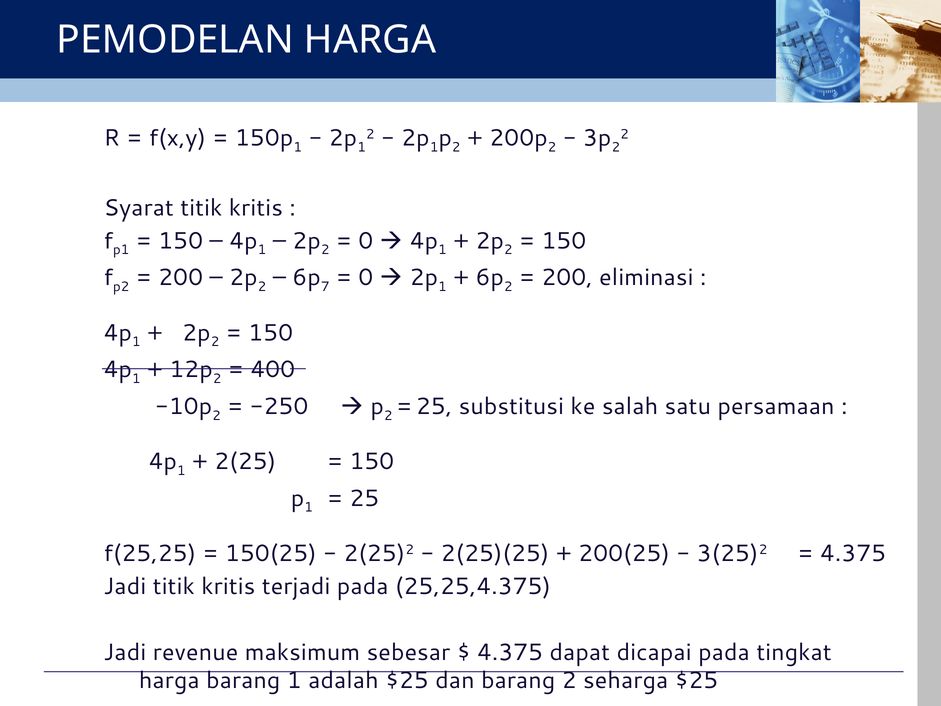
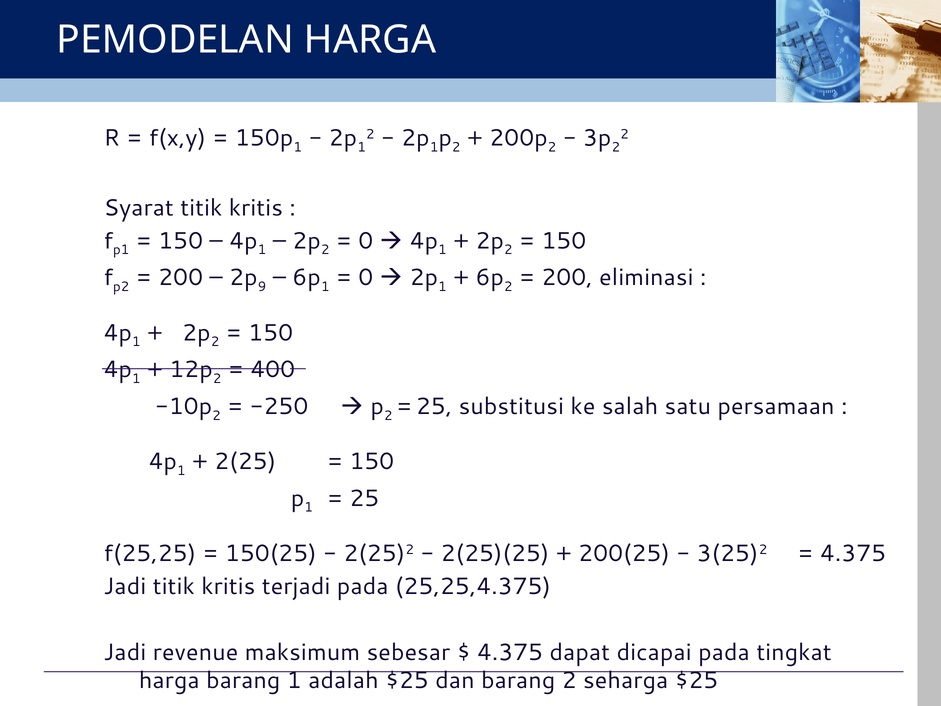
2 at (262, 287): 2 -> 9
7 at (325, 287): 7 -> 1
